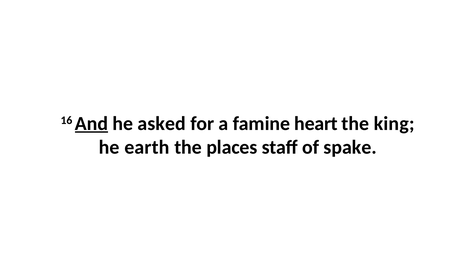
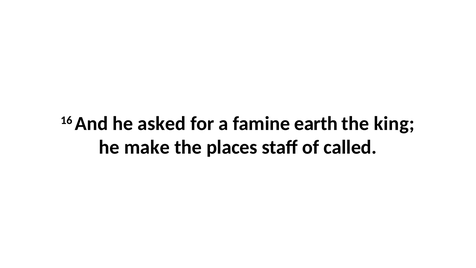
And underline: present -> none
heart: heart -> earth
earth: earth -> make
spake: spake -> called
